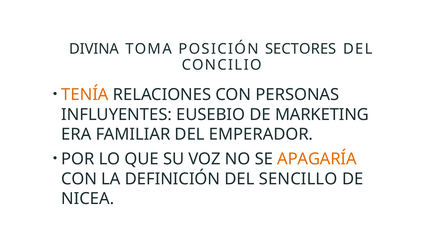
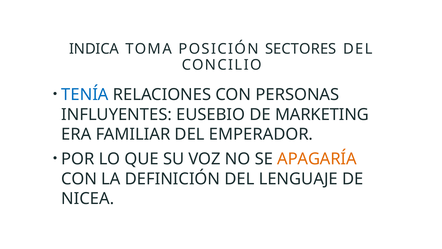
DIVINA: DIVINA -> INDICA
TENÍA colour: orange -> blue
SENCILLO: SENCILLO -> LENGUAJE
